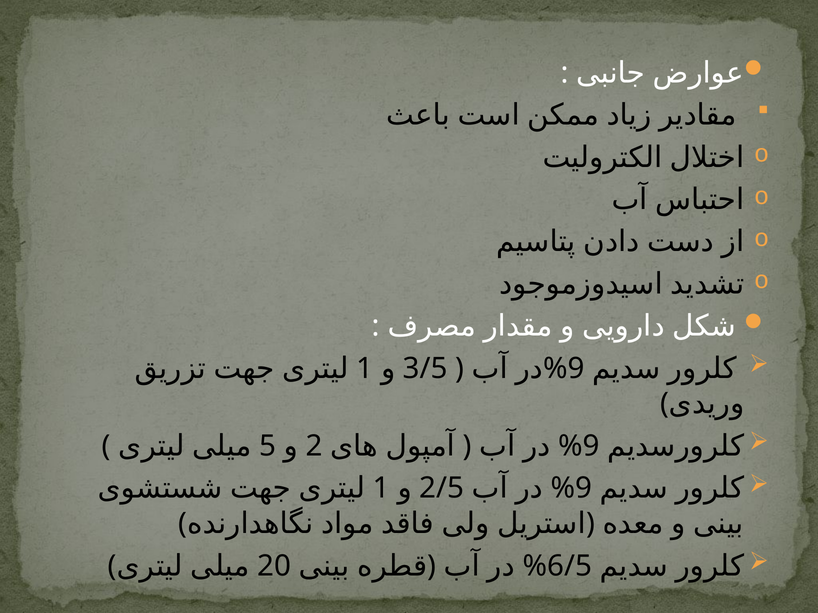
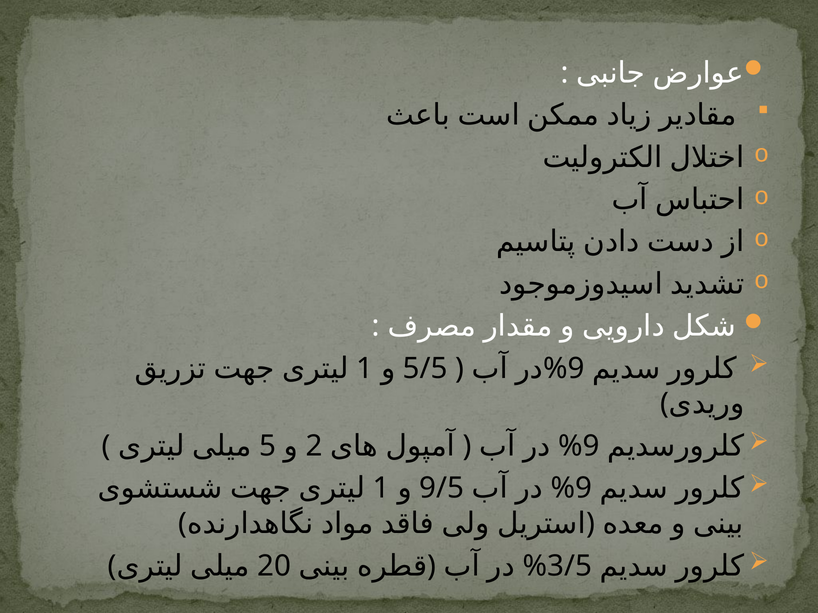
3/5: 3/5 -> 5/5
2/5: 2/5 -> 9/5
6/5: 6/5 -> 3/5
